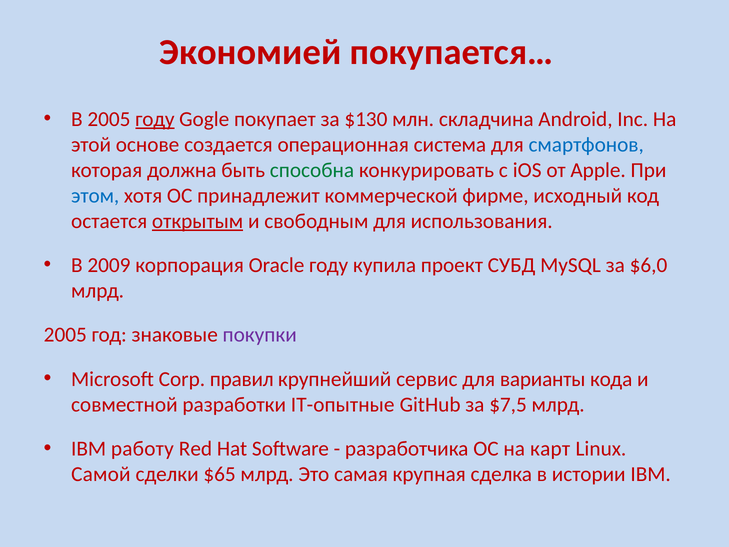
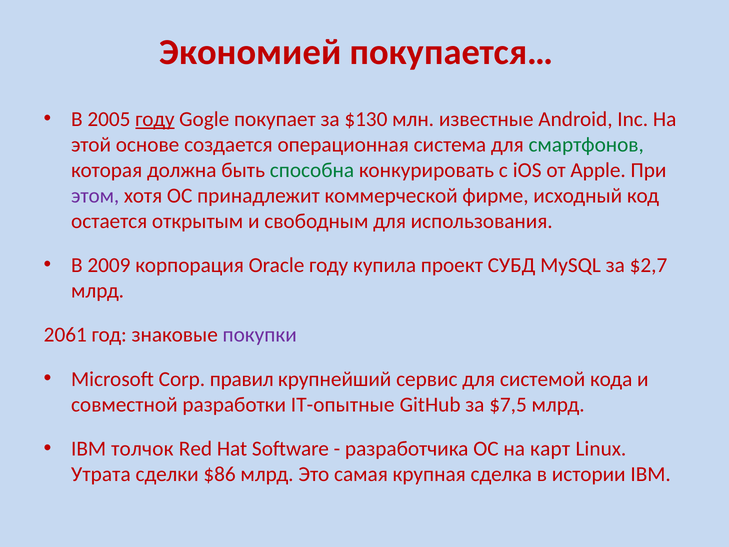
складчина: складчина -> известные
смартфонов colour: blue -> green
этом colour: blue -> purple
открытым underline: present -> none
$6,0: $6,0 -> $2,7
2005 at (65, 335): 2005 -> 2061
варианты: варианты -> системой
работу: работу -> толчок
Самой: Самой -> Утрата
$65: $65 -> $86
